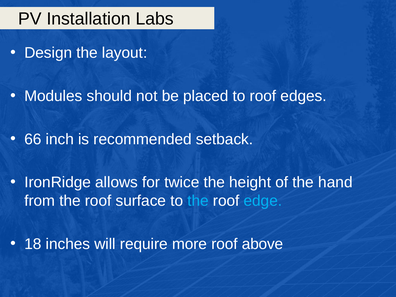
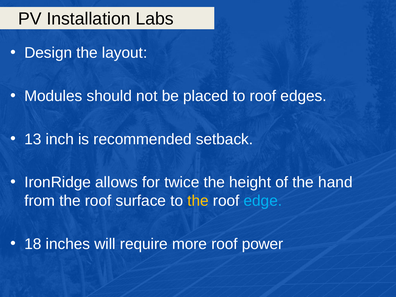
66: 66 -> 13
the at (198, 201) colour: light blue -> yellow
above: above -> power
